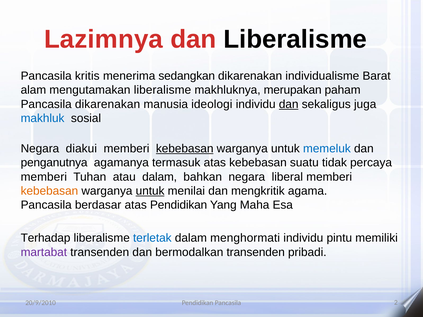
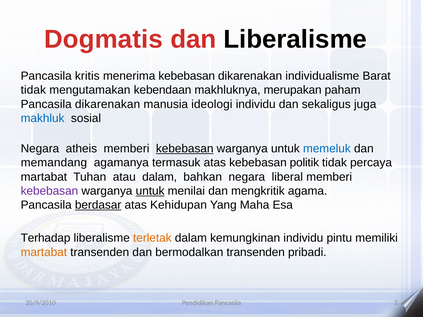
Lazimnya: Lazimnya -> Dogmatis
menerima sedangkan: sedangkan -> kebebasan
alam at (33, 90): alam -> tidak
mengutamakan liberalisme: liberalisme -> kebendaan
dan at (289, 104) underline: present -> none
diakui: diakui -> atheis
penganutnya: penganutnya -> memandang
suatu: suatu -> politik
memberi at (44, 177): memberi -> martabat
kebebasan at (49, 191) colour: orange -> purple
berdasar underline: none -> present
atas Pendidikan: Pendidikan -> Kehidupan
terletak colour: blue -> orange
menghormati: menghormati -> kemungkinan
martabat at (44, 252) colour: purple -> orange
